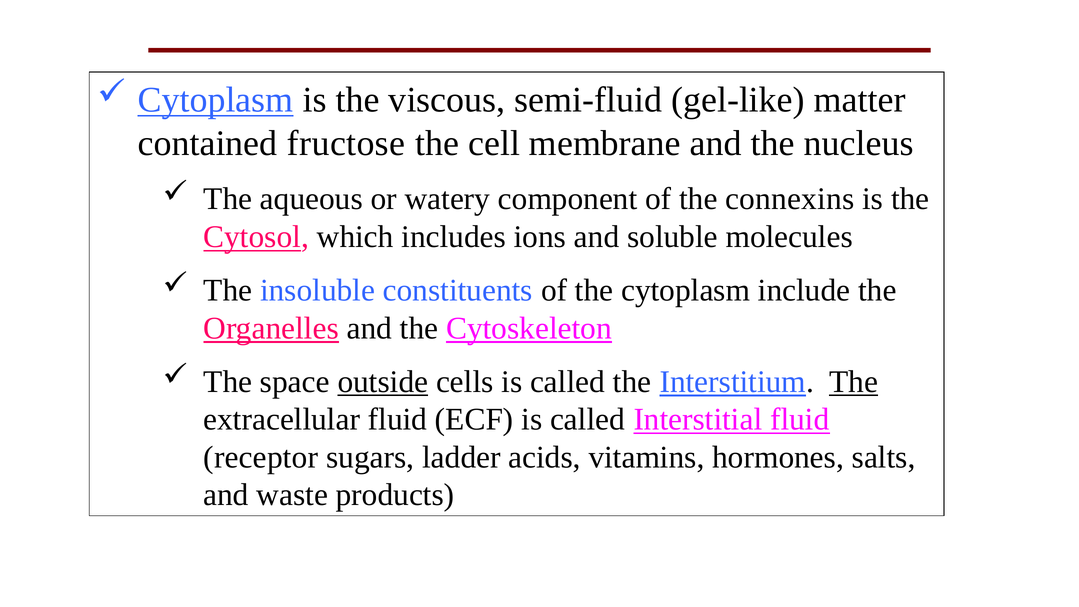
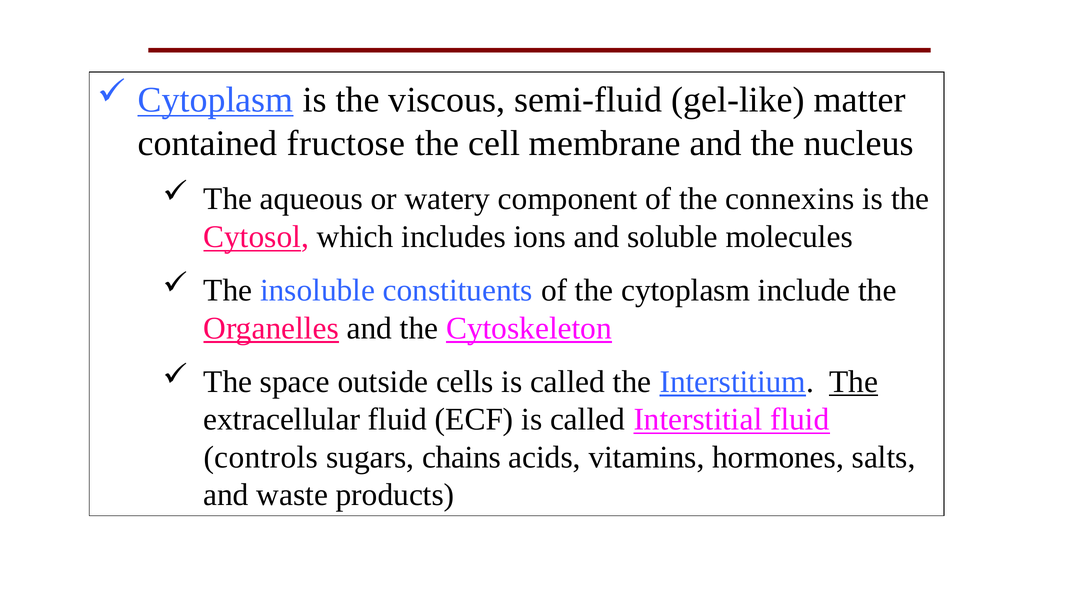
outside underline: present -> none
receptor: receptor -> controls
ladder: ladder -> chains
